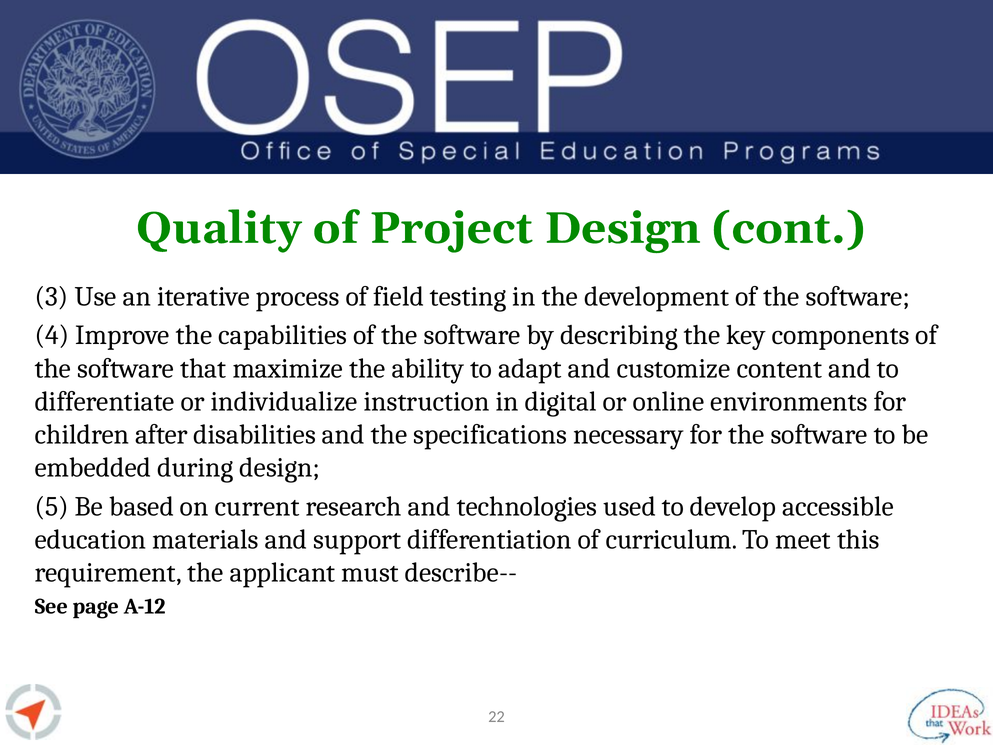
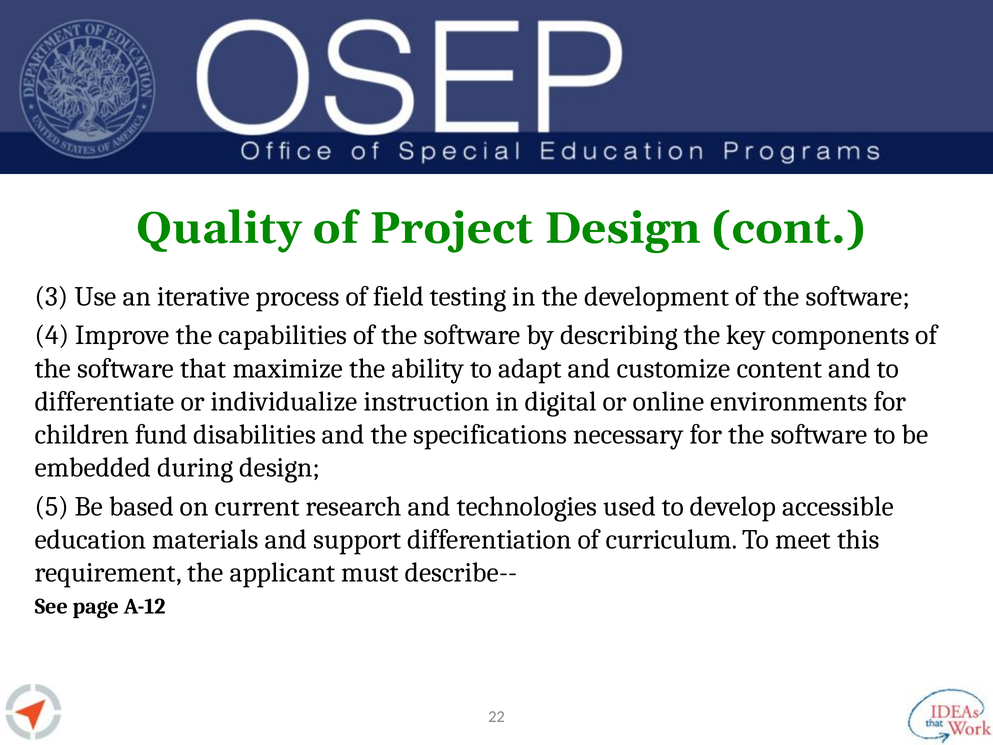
after: after -> fund
